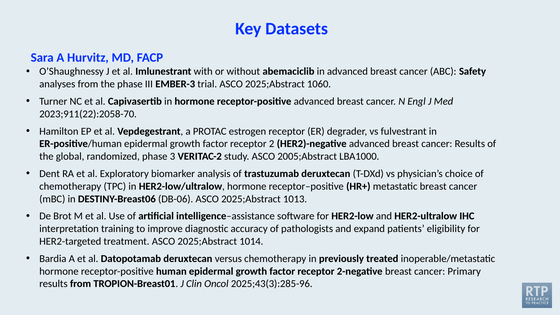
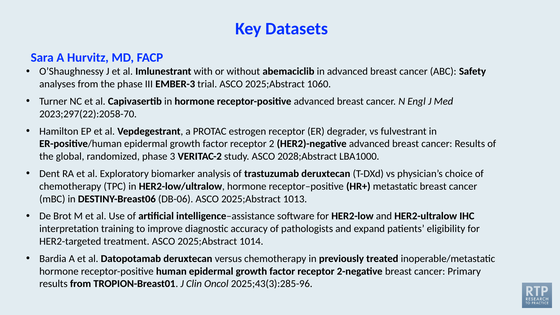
2023;911(22):2058-70: 2023;911(22):2058-70 -> 2023;297(22):2058-70
2005;Abstract: 2005;Abstract -> 2028;Abstract
